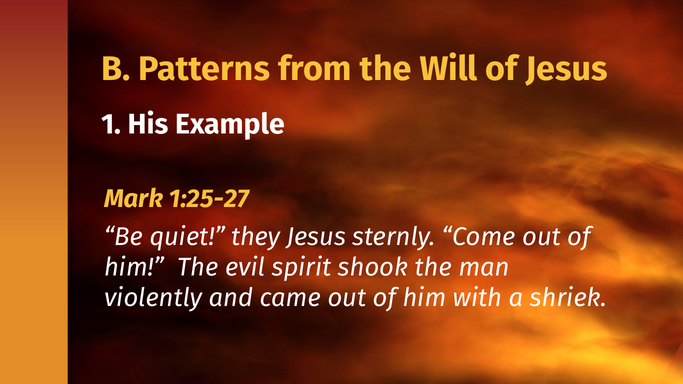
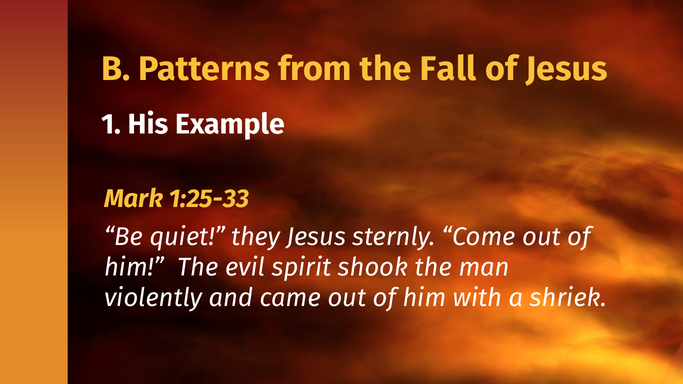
Will: Will -> Fall
1:25-27: 1:25-27 -> 1:25-33
